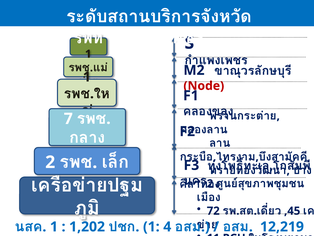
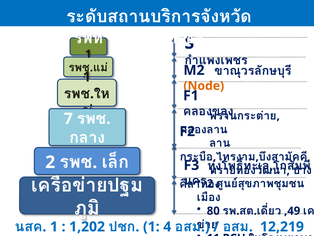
Node colour: red -> orange
72: 72 -> 80
,45: ,45 -> ,49
